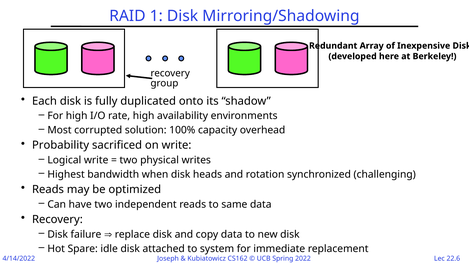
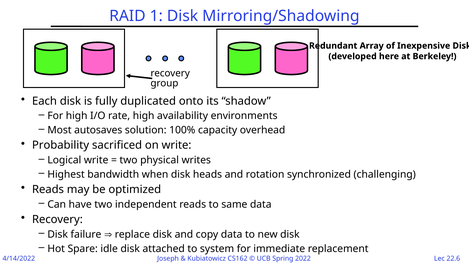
corrupted: corrupted -> autosaves
